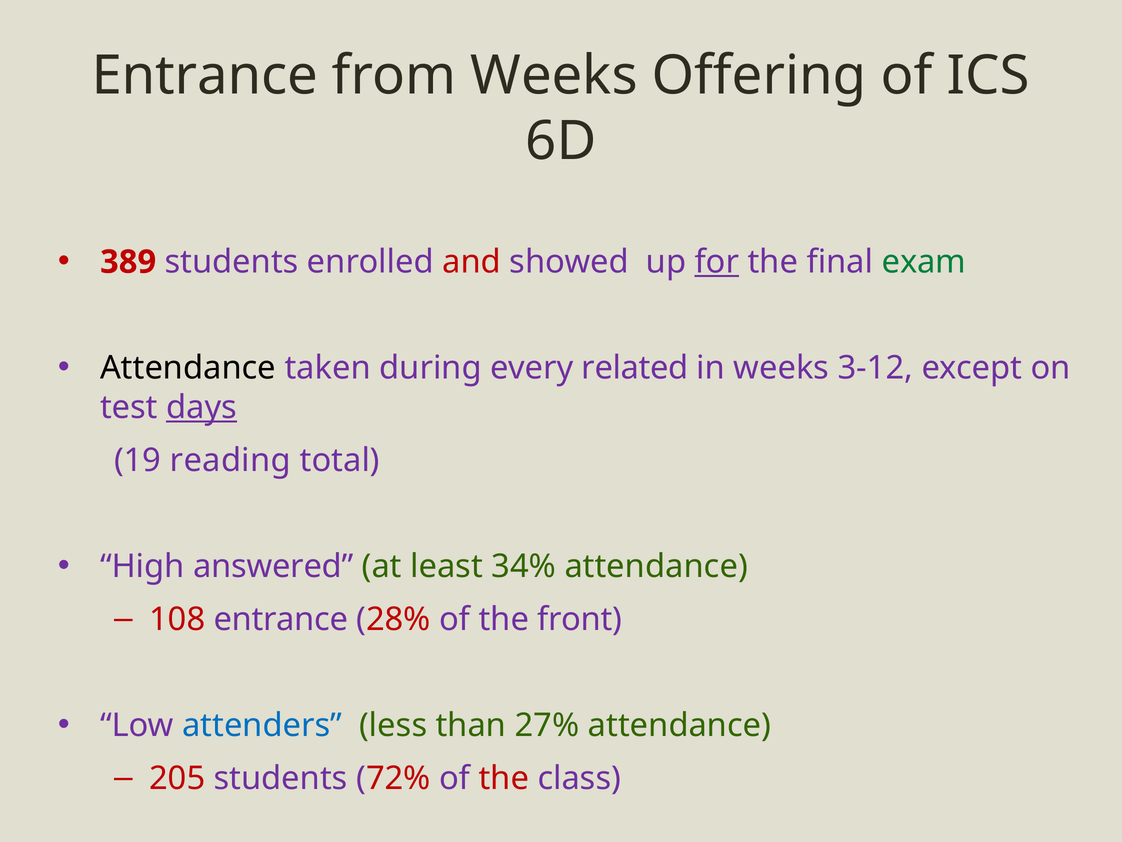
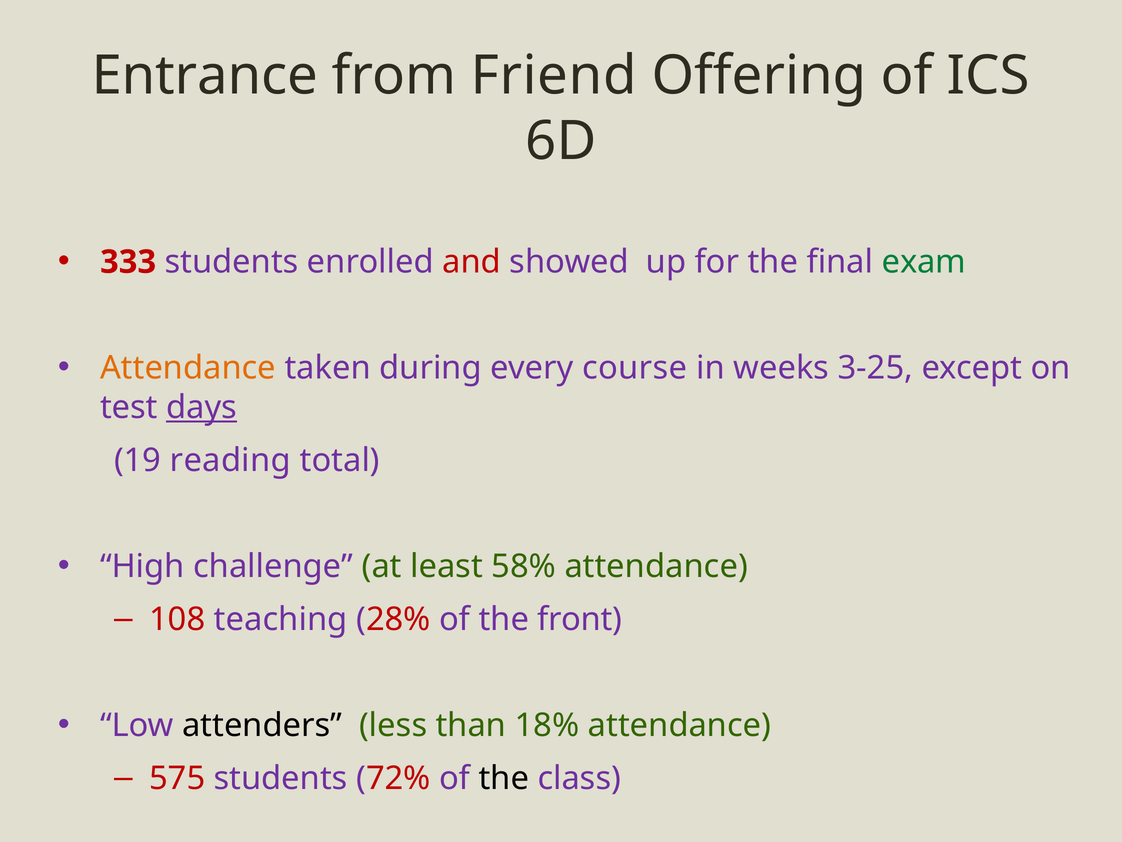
from Weeks: Weeks -> Friend
389: 389 -> 333
for underline: present -> none
Attendance at (188, 368) colour: black -> orange
related: related -> course
3-12: 3-12 -> 3-25
answered: answered -> challenge
34%: 34% -> 58%
108 entrance: entrance -> teaching
attenders colour: blue -> black
27%: 27% -> 18%
205: 205 -> 575
the at (504, 778) colour: red -> black
